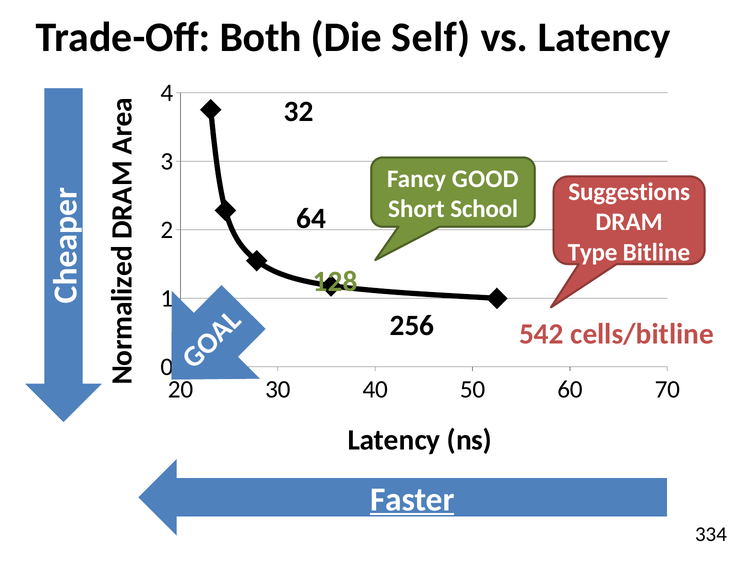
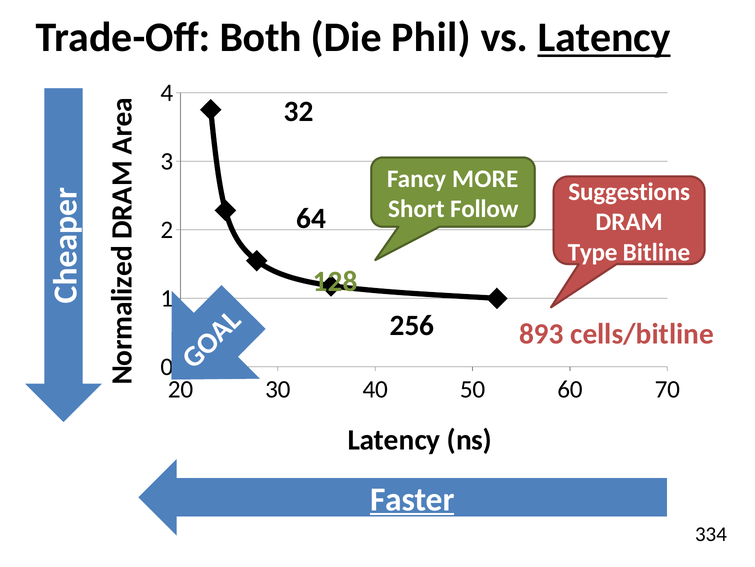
Self: Self -> Phil
Latency at (604, 37) underline: none -> present
GOOD: GOOD -> MORE
School: School -> Follow
542: 542 -> 893
